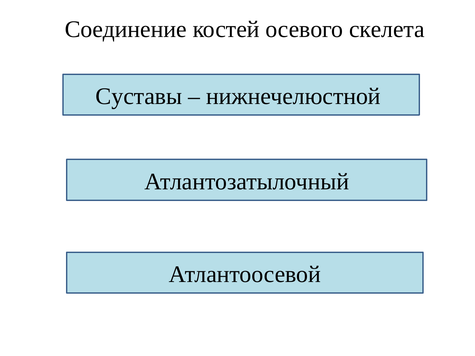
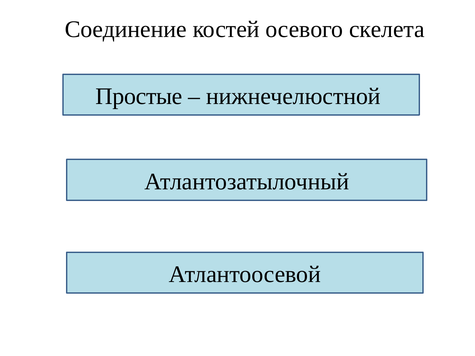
Суставы: Суставы -> Простые
